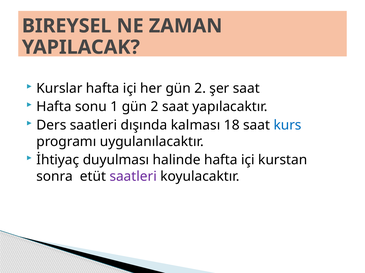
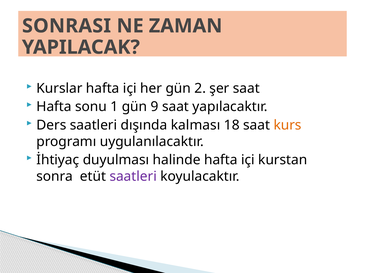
BIREYSEL: BIREYSEL -> SONRASI
1 gün 2: 2 -> 9
kurs colour: blue -> orange
